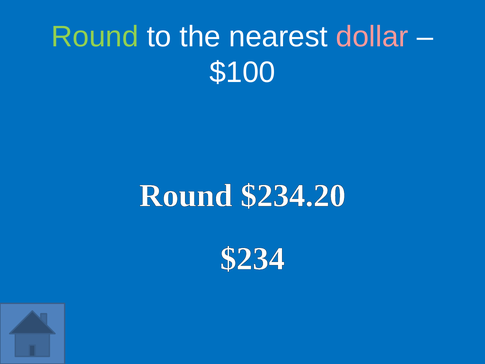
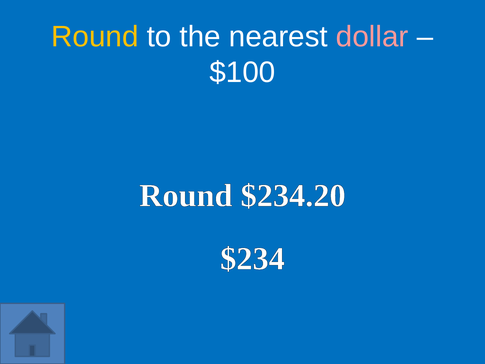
Round at (95, 37) colour: light green -> yellow
